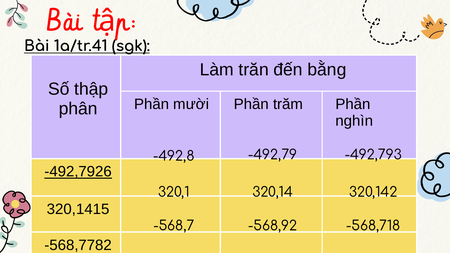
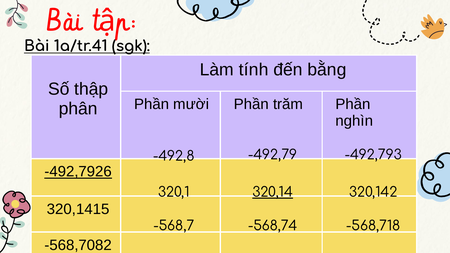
trăn: trăn -> tính
320,14 underline: none -> present
-568,92: -568,92 -> -568,74
-568,7782: -568,7782 -> -568,7082
